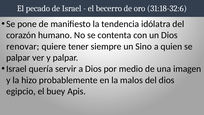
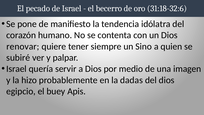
palpar at (18, 58): palpar -> subiré
malos: malos -> dadas
